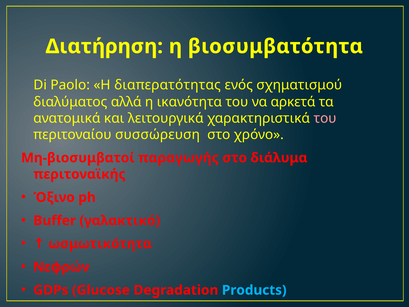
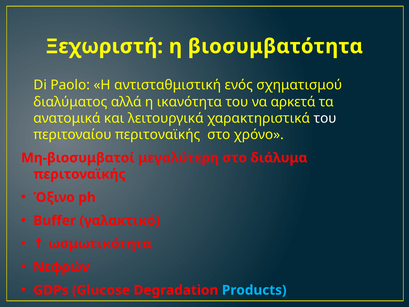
Διατήρηση: Διατήρηση -> Ξεχωριστή
διαπερατότητας: διαπερατότητας -> αντισταθμιστική
του at (325, 118) colour: pink -> white
περιτοναίου συσσώρευση: συσσώρευση -> περιτοναϊκής
παραγωγής: παραγωγής -> μεγαλύτερη
